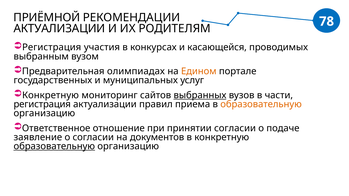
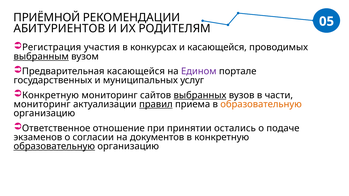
АКТУАЛИЗАЦИИ at (59, 29): АКТУАЛИЗАЦИИ -> АБИТУРИЕНТОВ
78: 78 -> 05
выбранным underline: none -> present
Предварительная олимпиадах: олимпиадах -> касающейся
Едином colour: orange -> purple
регистрация at (42, 104): регистрация -> мониторинг
правил underline: none -> present
принятии согласии: согласии -> остались
заявление: заявление -> экзаменов
